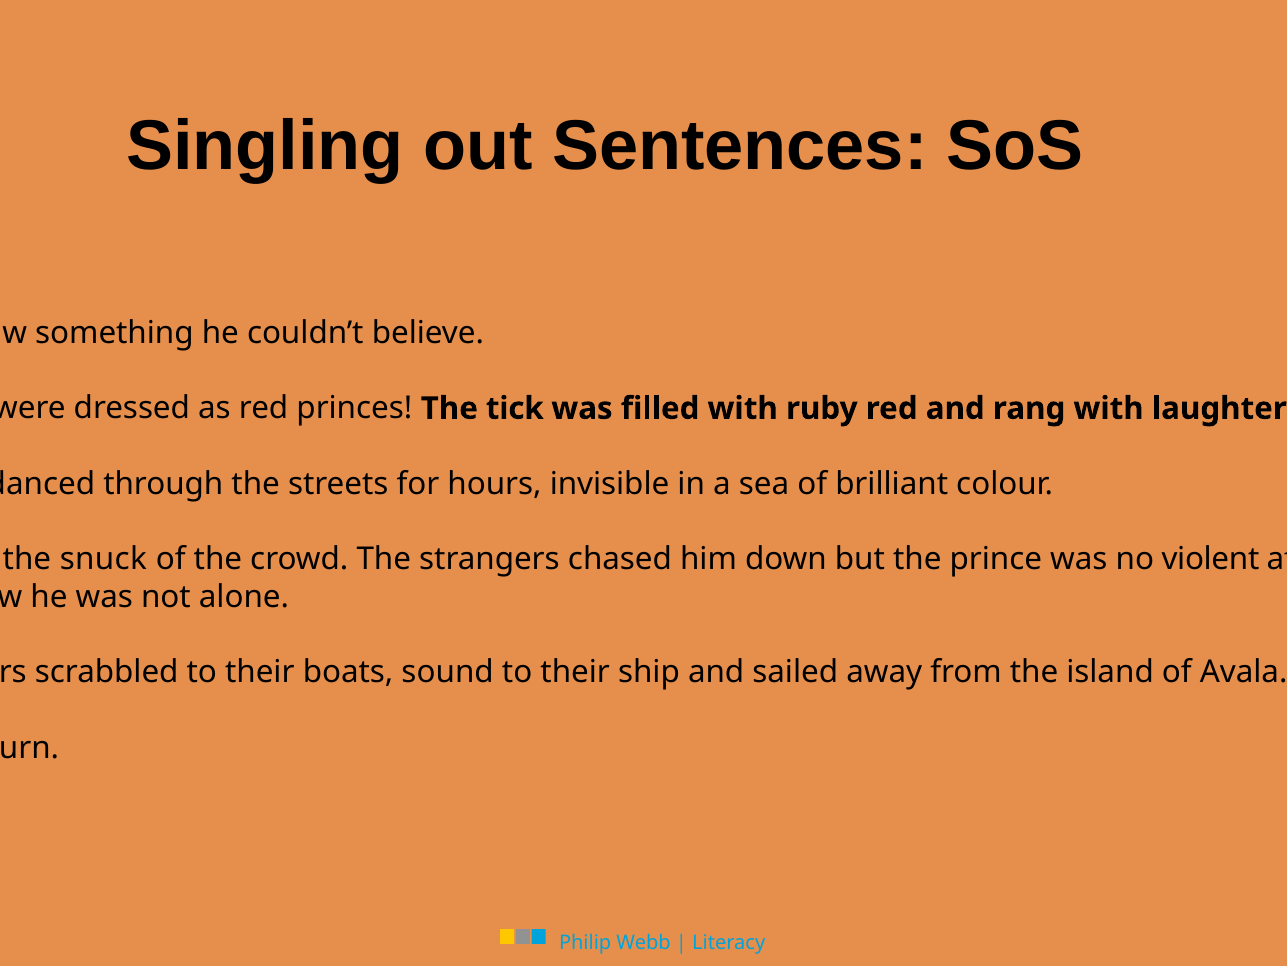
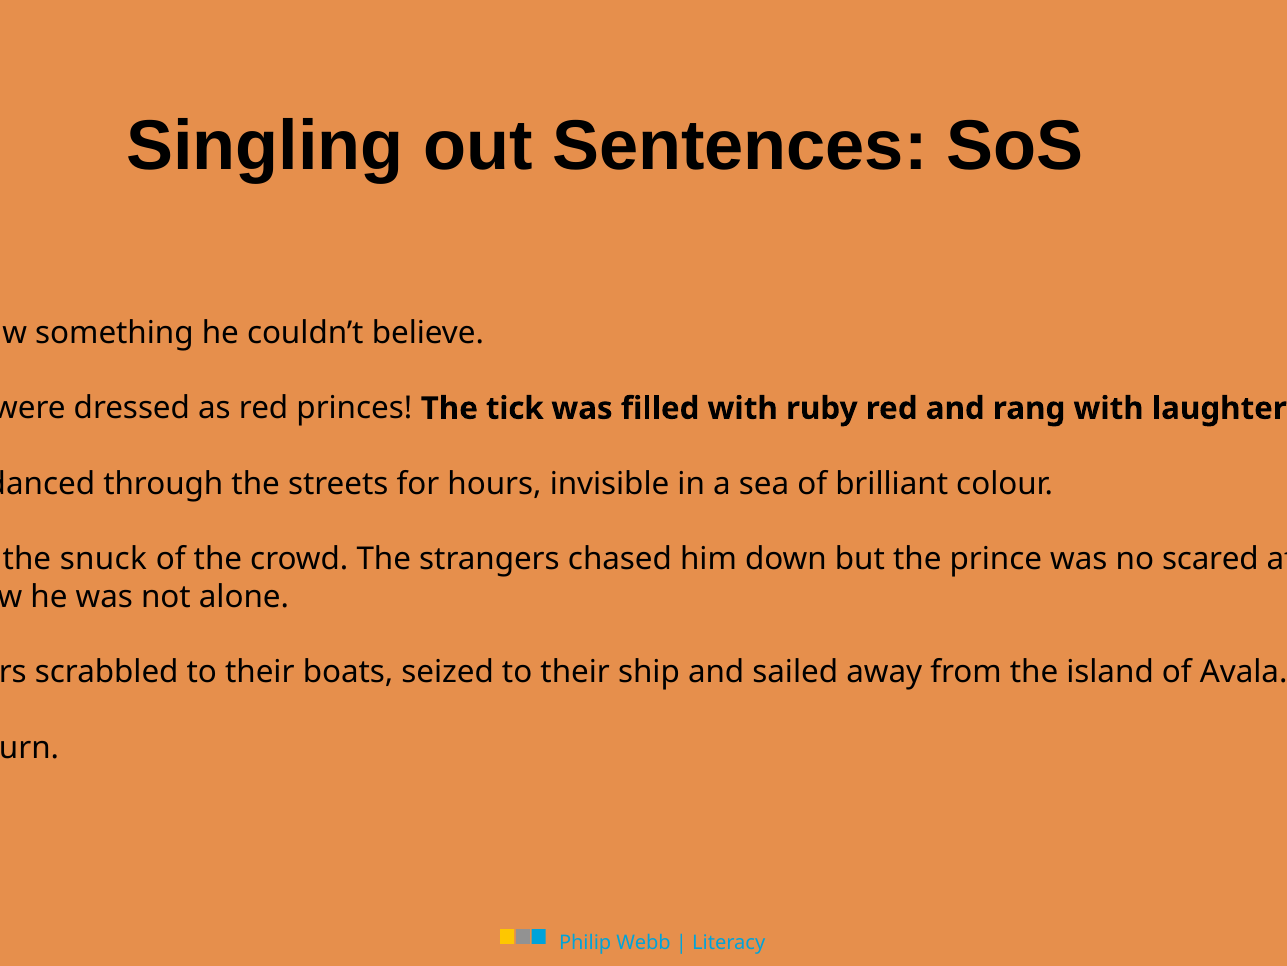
violent: violent -> scared
sound: sound -> seized
